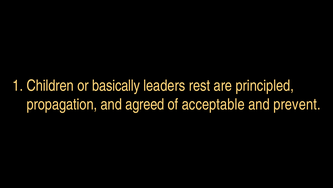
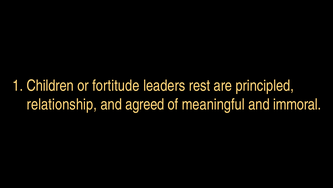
basically: basically -> fortitude
propagation: propagation -> relationship
acceptable: acceptable -> meaningful
prevent: prevent -> immoral
